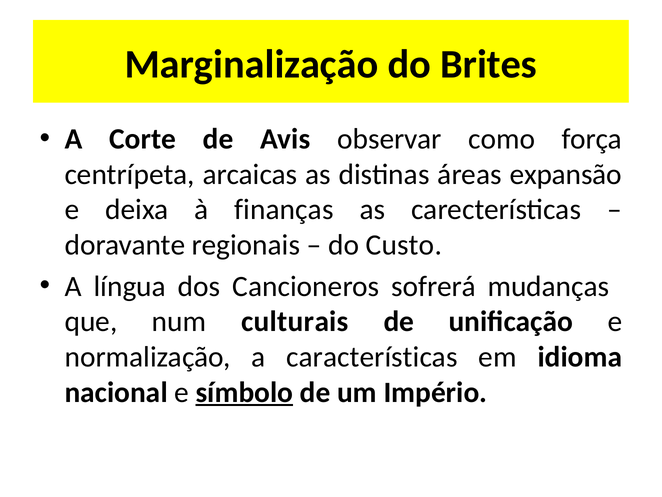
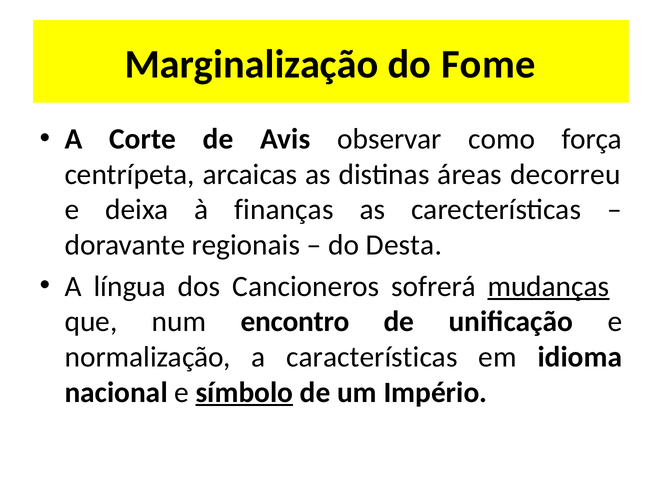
Brites: Brites -> Fome
expansão: expansão -> decorreu
Custo: Custo -> Desta
mudanças underline: none -> present
culturais: culturais -> encontro
